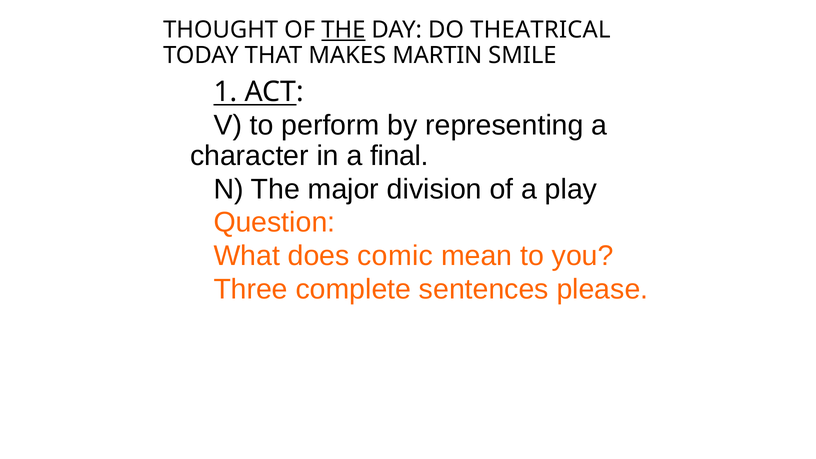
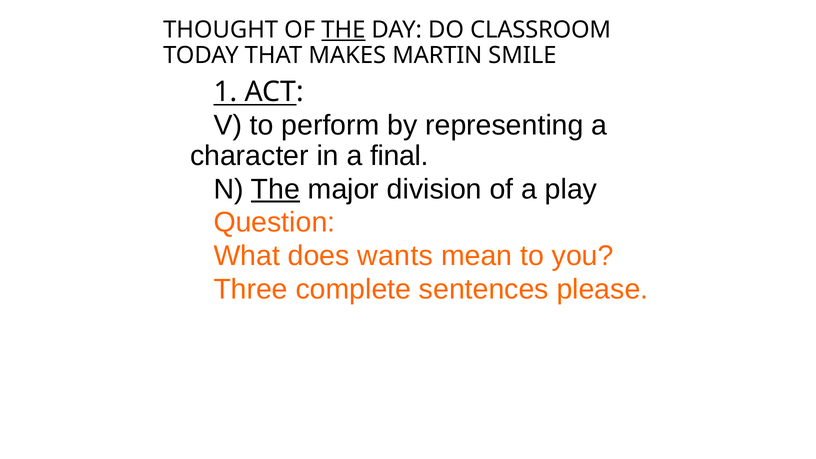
THEATRICAL: THEATRICAL -> CLASSROOM
The at (275, 189) underline: none -> present
comic: comic -> wants
